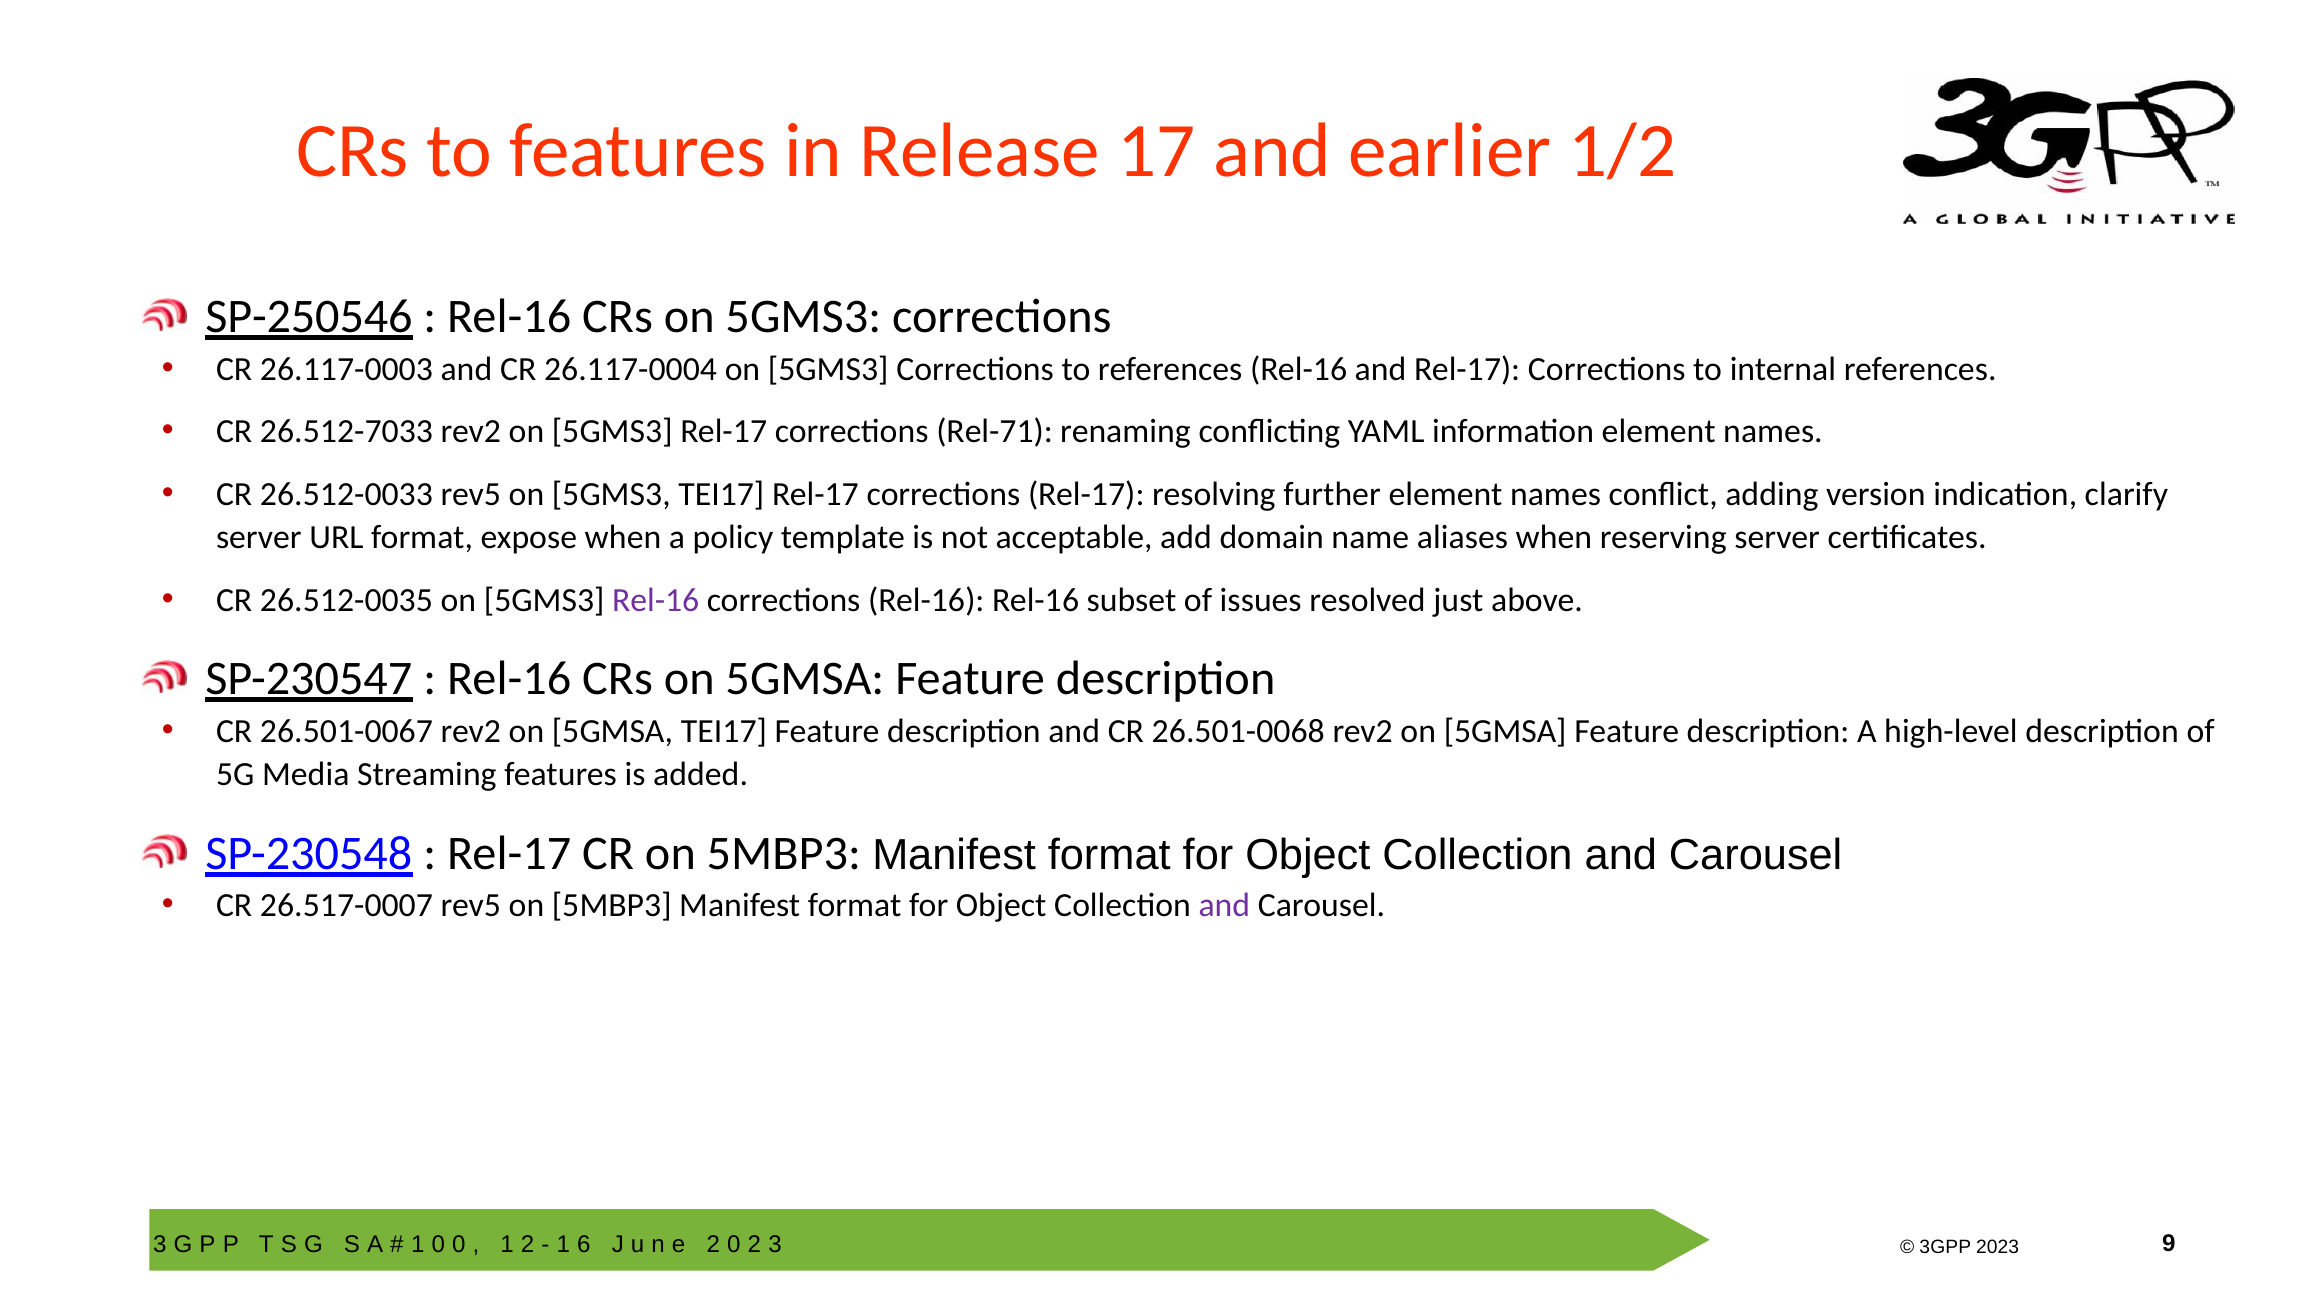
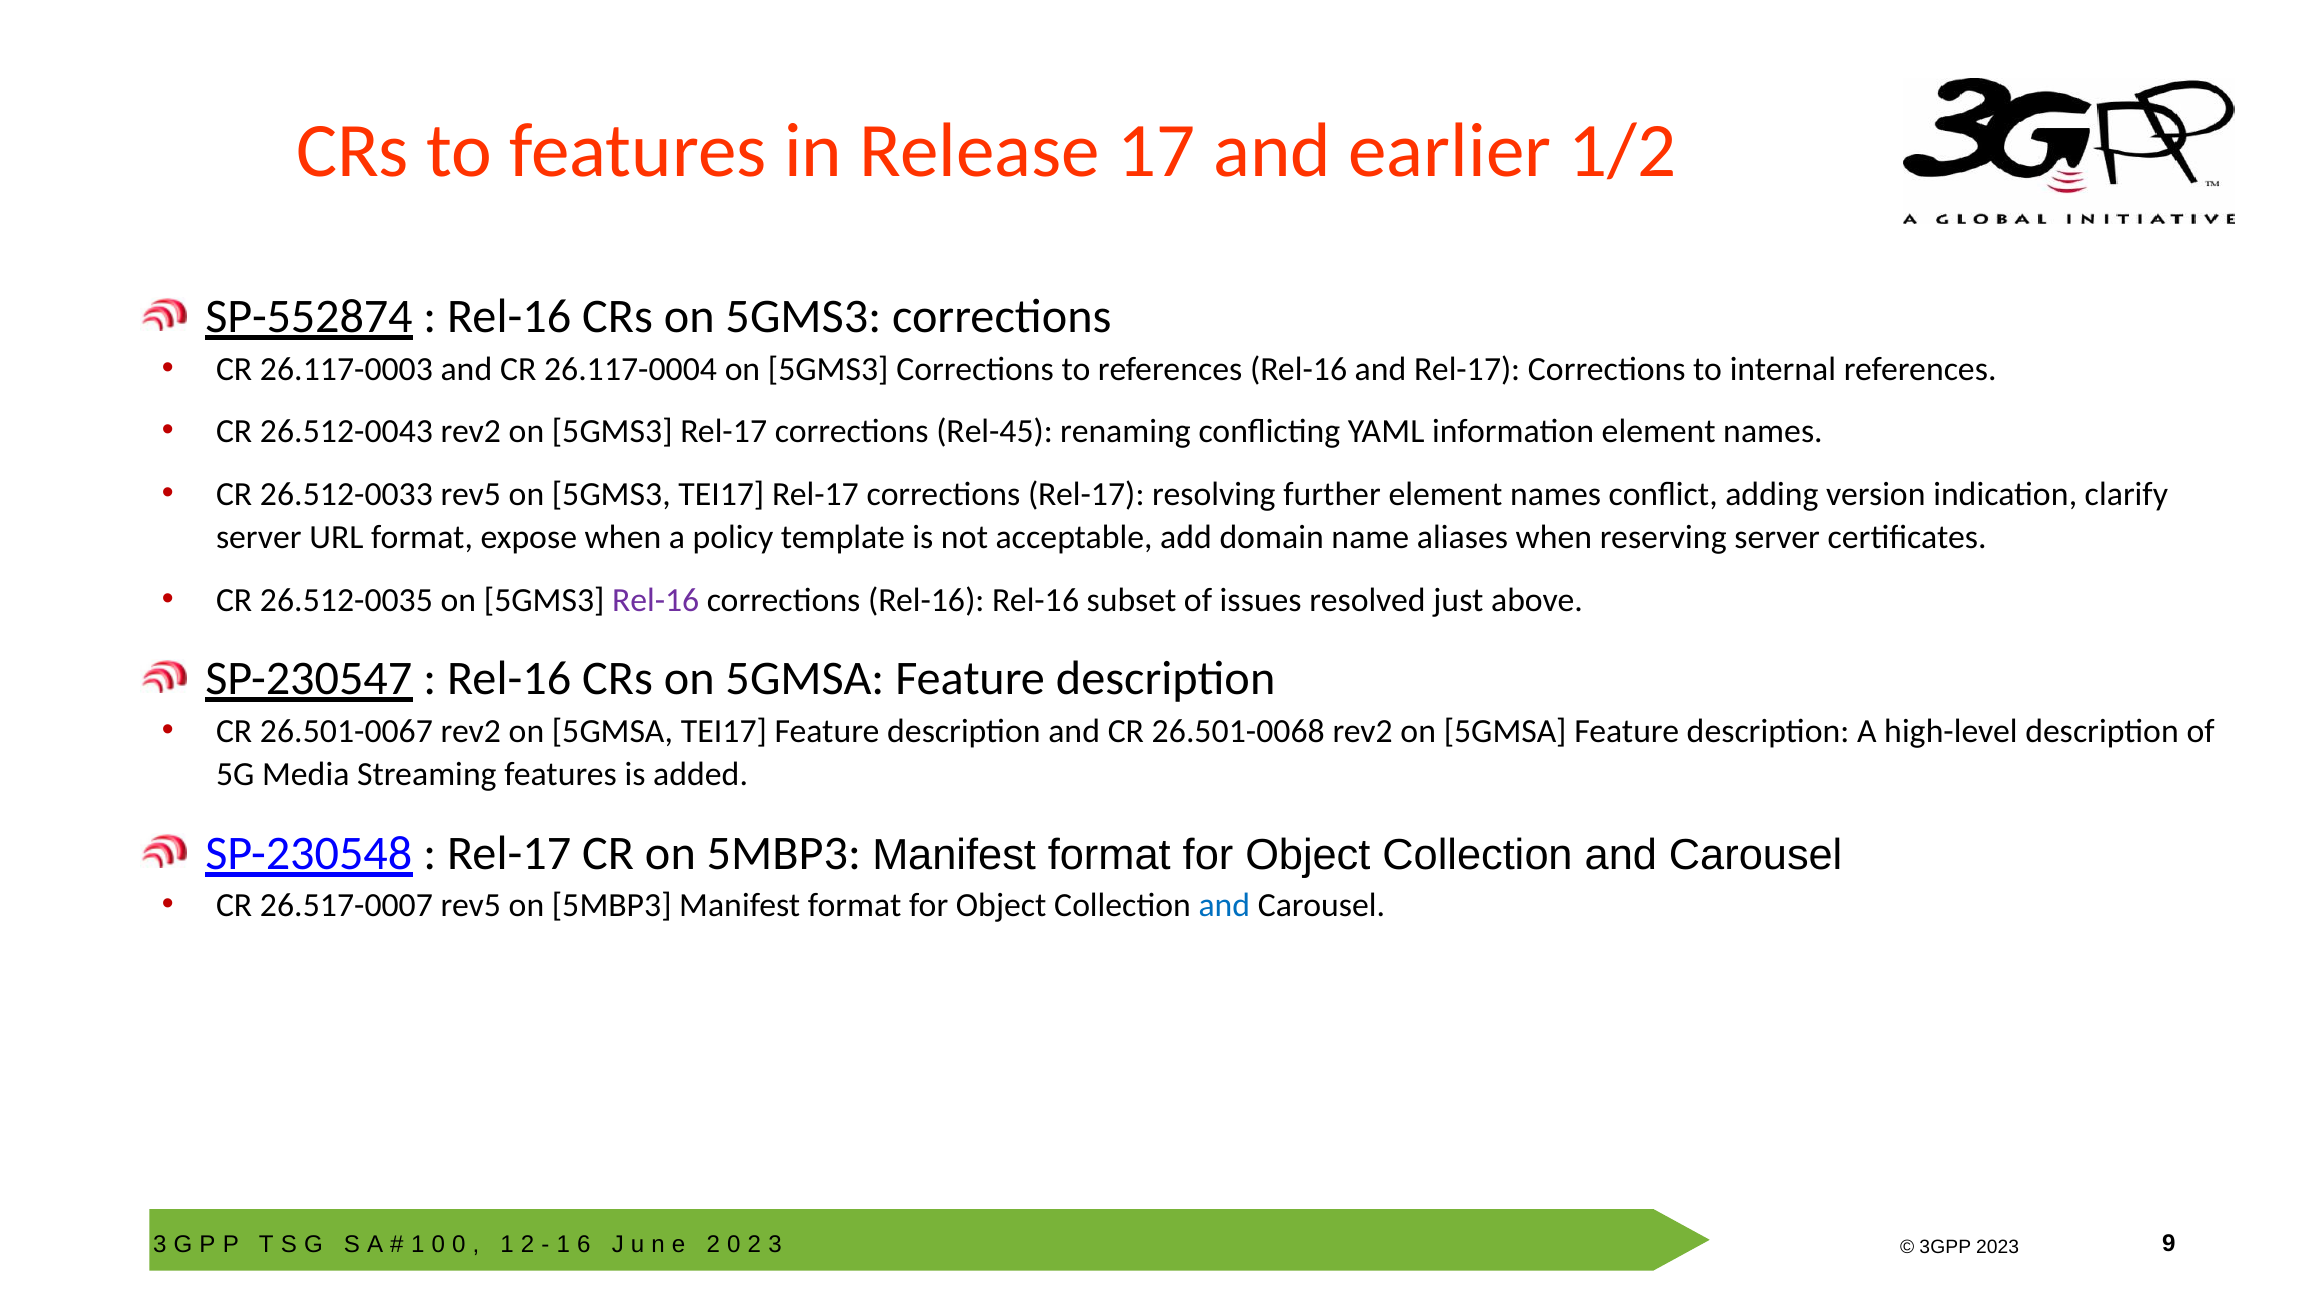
SP-250546: SP-250546 -> SP-552874
26.512-7033: 26.512-7033 -> 26.512-0043
Rel-71: Rel-71 -> Rel-45
and at (1224, 906) colour: purple -> blue
